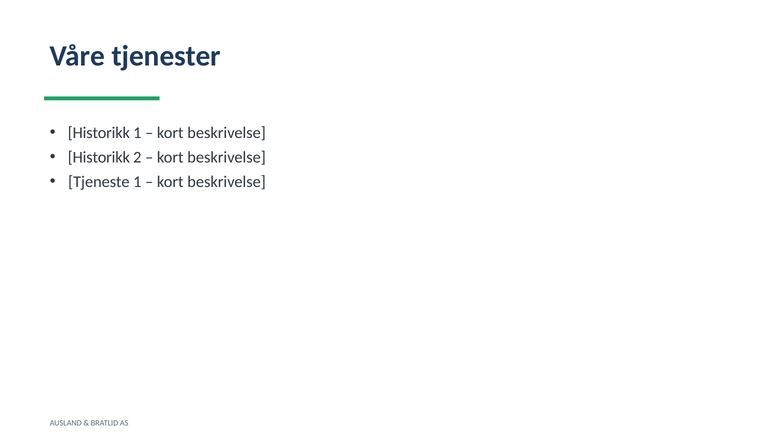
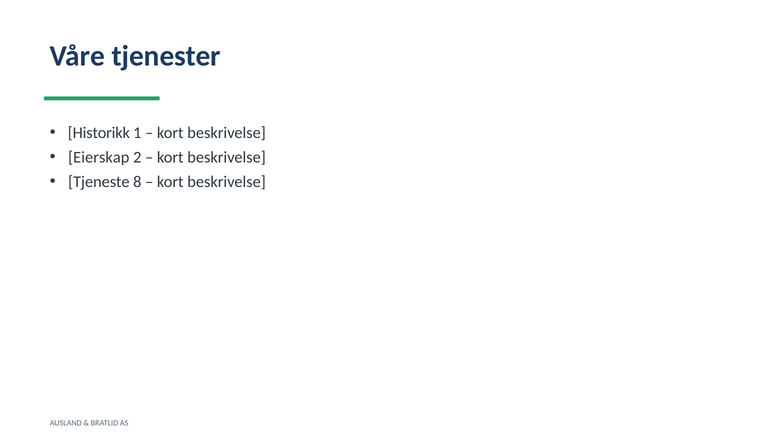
Historikk at (99, 157): Historikk -> Eierskap
Tjeneste 1: 1 -> 8
